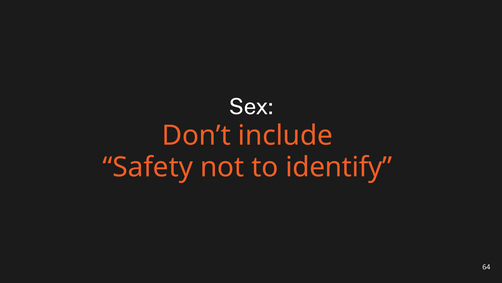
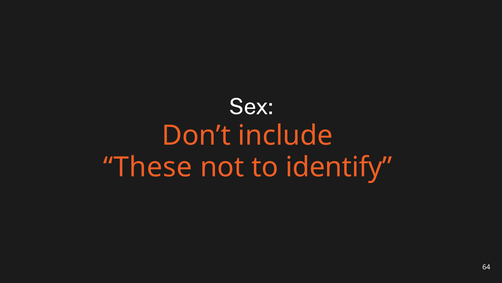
Safety: Safety -> These
